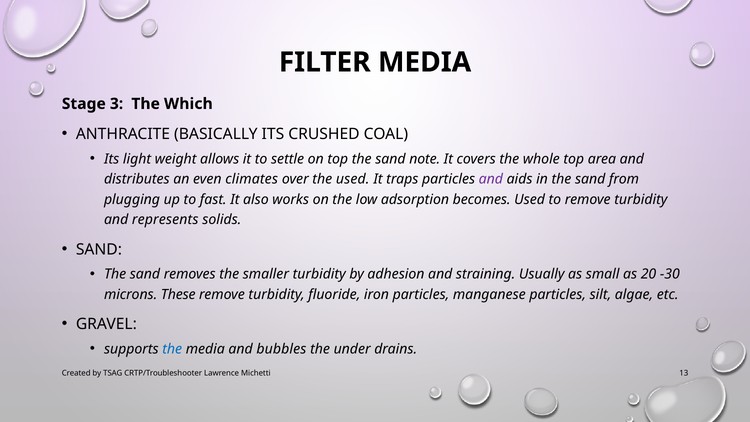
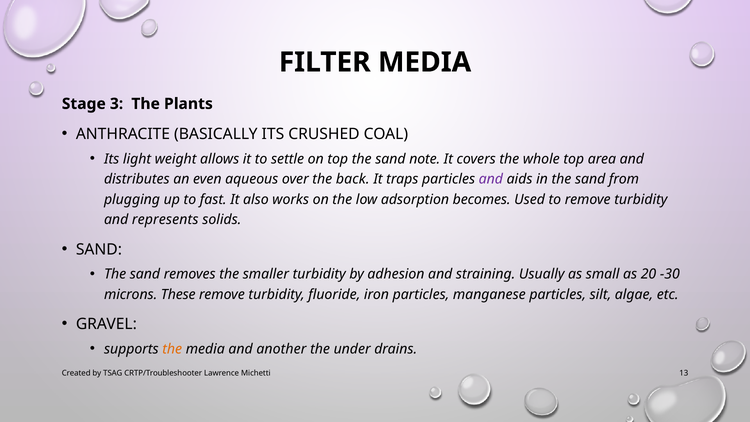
Which: Which -> Plants
climates: climates -> aqueous
the used: used -> back
the at (172, 349) colour: blue -> orange
bubbles: bubbles -> another
